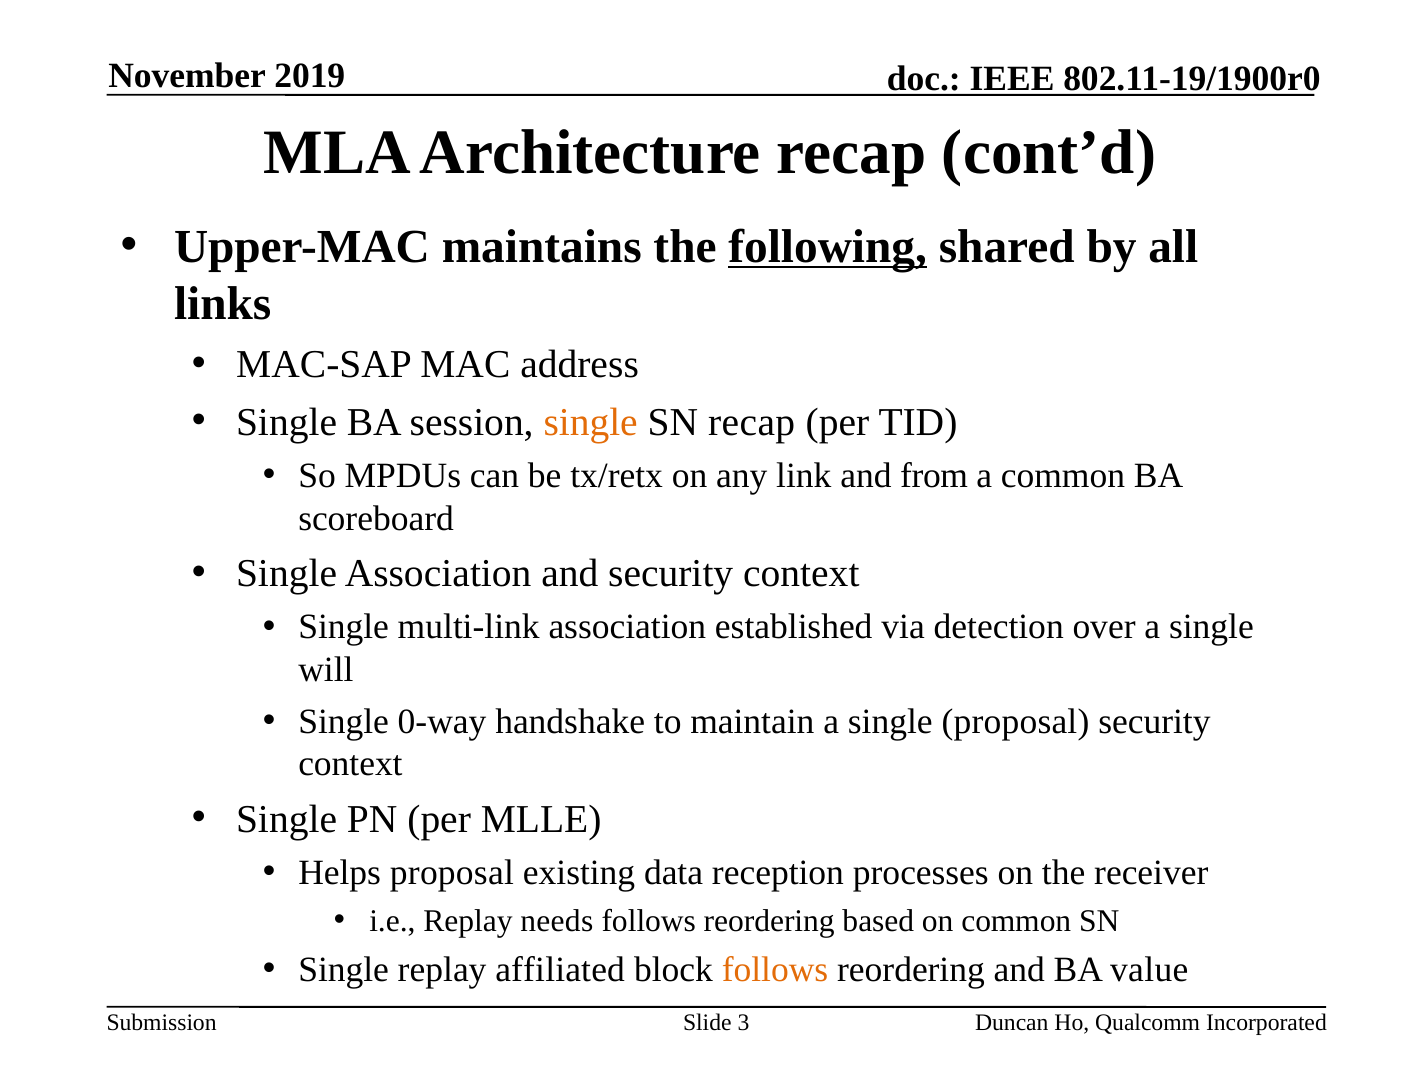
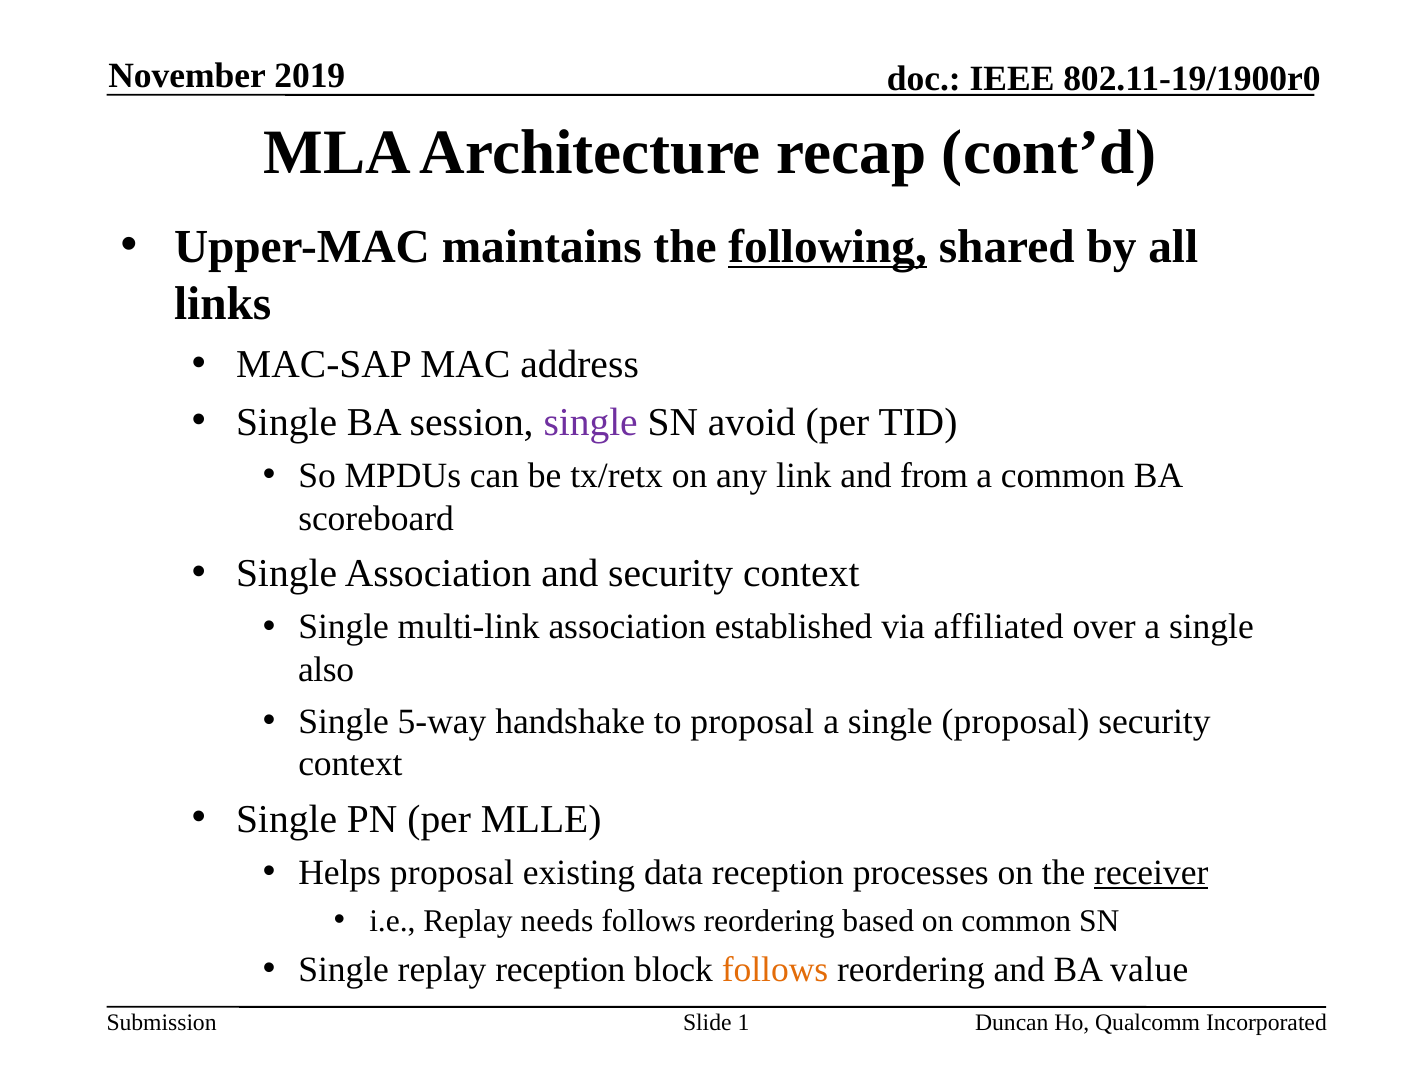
single at (591, 422) colour: orange -> purple
SN recap: recap -> avoid
detection: detection -> affiliated
will: will -> also
0-way: 0-way -> 5-way
to maintain: maintain -> proposal
receiver underline: none -> present
replay affiliated: affiliated -> reception
3: 3 -> 1
